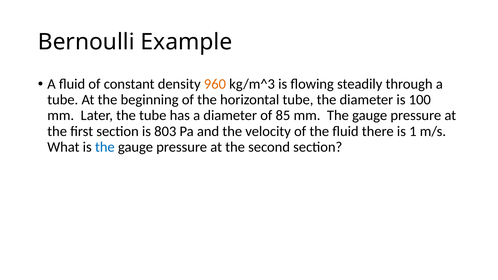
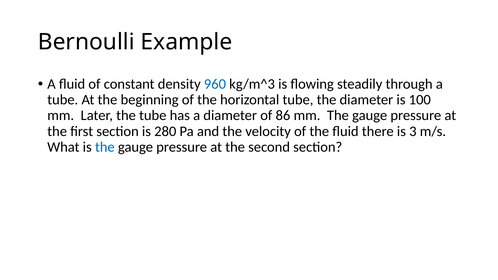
960 colour: orange -> blue
85: 85 -> 86
803: 803 -> 280
1: 1 -> 3
